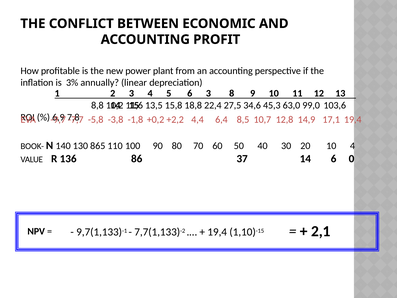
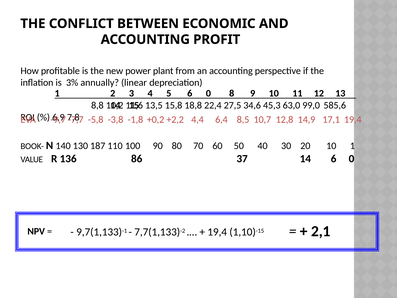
5 6 3: 3 -> 0
103,6: 103,6 -> 585,6
10 4: 4 -> 1
865: 865 -> 187
